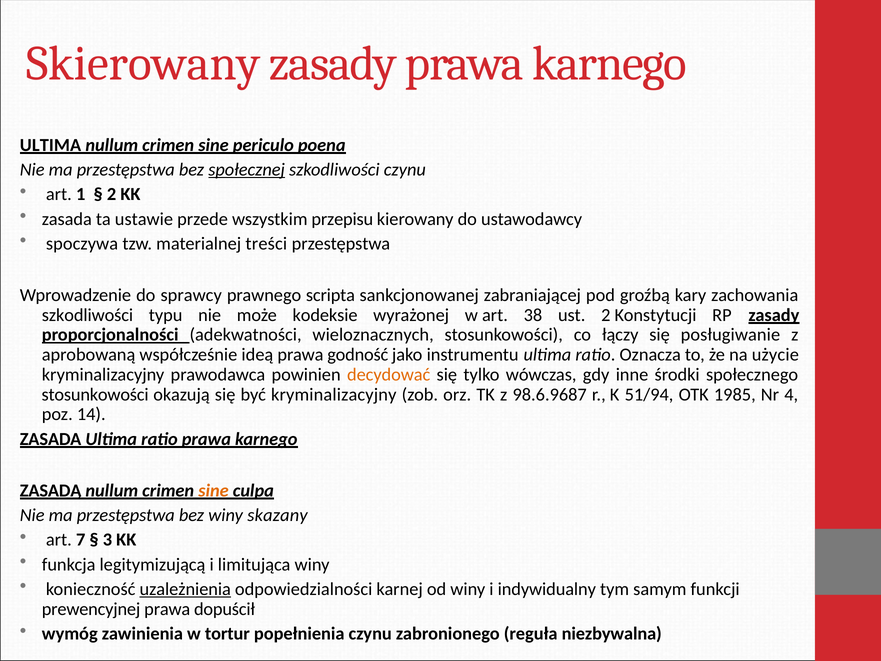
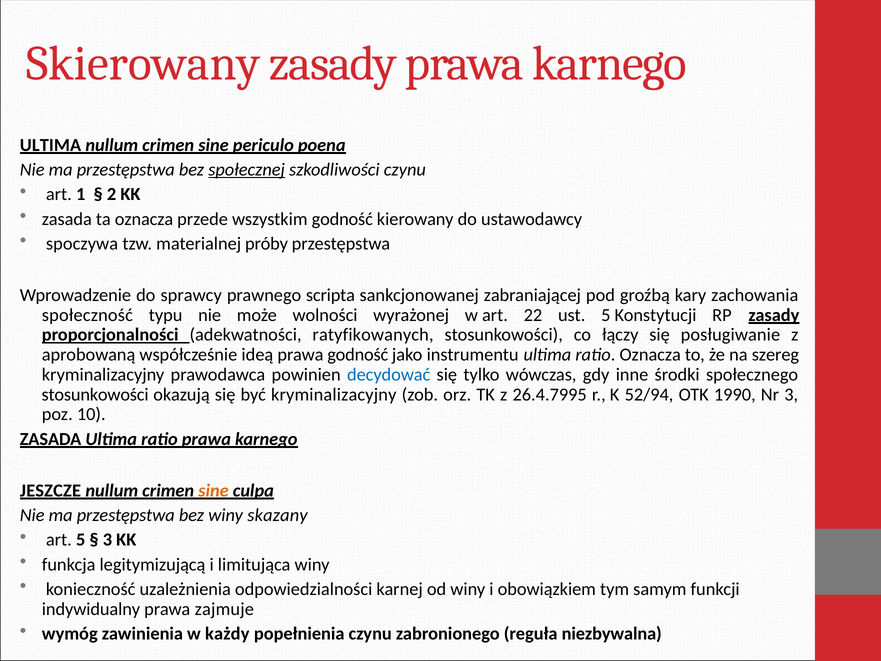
ta ustawie: ustawie -> oznacza
wszystkim przepisu: przepisu -> godność
treści: treści -> próby
szkodliwości at (88, 315): szkodliwości -> społeczność
kodeksie: kodeksie -> wolności
38: 38 -> 22
ust 2: 2 -> 5
wieloznacznych: wieloznacznych -> ratyfikowanych
użycie: użycie -> szereg
decydować colour: orange -> blue
98.6.9687: 98.6.9687 -> 26.4.7995
51/94: 51/94 -> 52/94
1985: 1985 -> 1990
Nr 4: 4 -> 3
14: 14 -> 10
ZASADĄ: ZASADĄ -> JESZCZE
art 7: 7 -> 5
uzależnienia underline: present -> none
indywidualny: indywidualny -> obowiązkiem
prewencyjnej: prewencyjnej -> indywidualny
dopuścił: dopuścił -> zajmuje
tortur: tortur -> każdy
